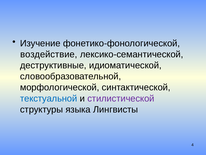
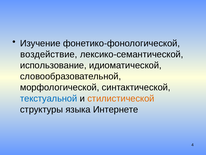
деструктивные: деструктивные -> использование
стилистической colour: purple -> orange
Лингвисты: Лингвисты -> Интернете
